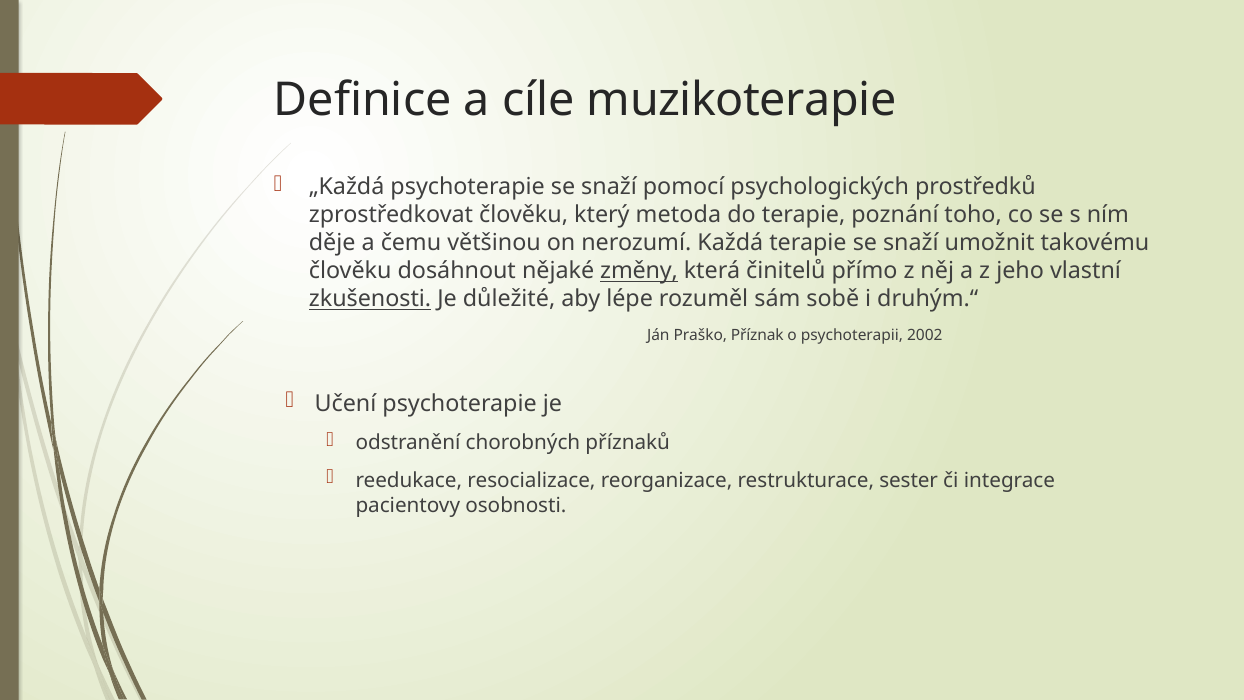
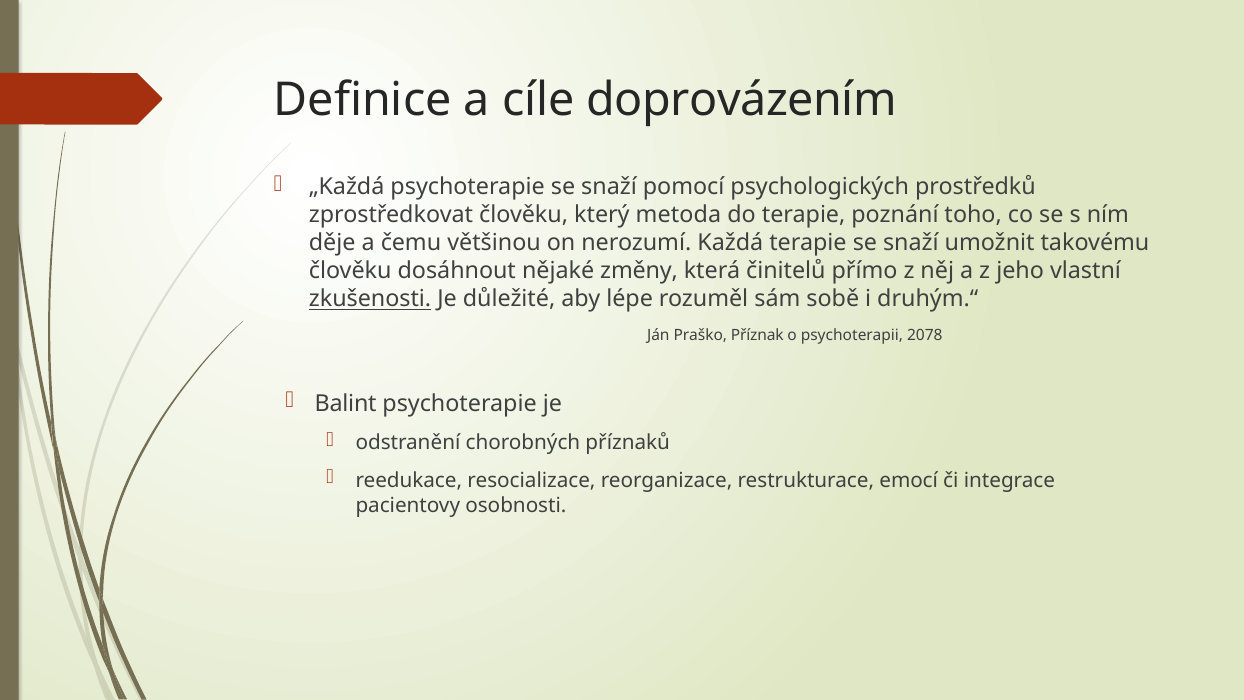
muzikoterapie: muzikoterapie -> doprovázením
změny underline: present -> none
2002: 2002 -> 2078
Učení: Učení -> Balint
sester: sester -> emocí
